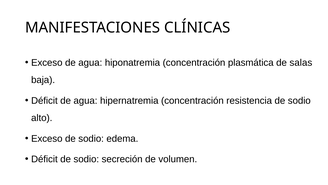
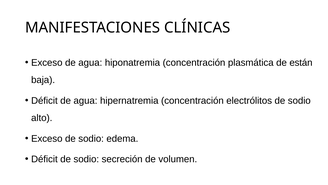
salas: salas -> están
resistencia: resistencia -> electrólitos
